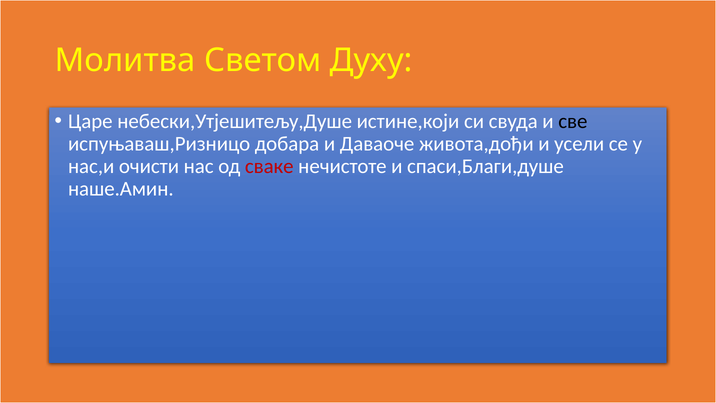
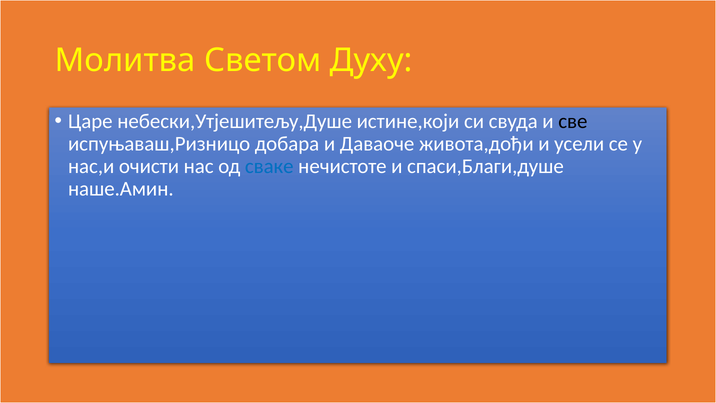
сваке colour: red -> blue
